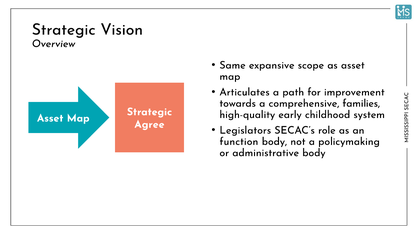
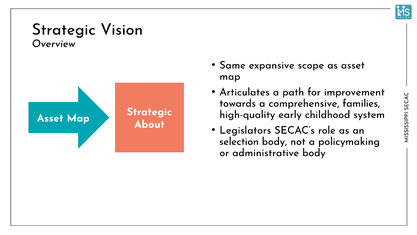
Agree: Agree -> About
function: function -> selection
